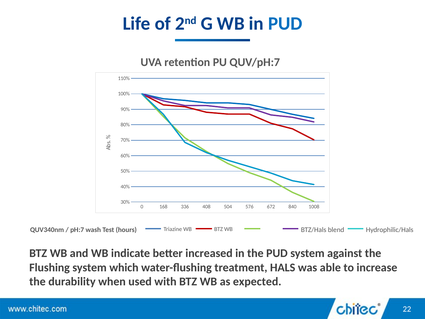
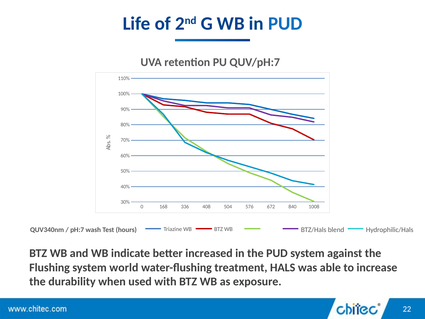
which: which -> world
expected: expected -> exposure
